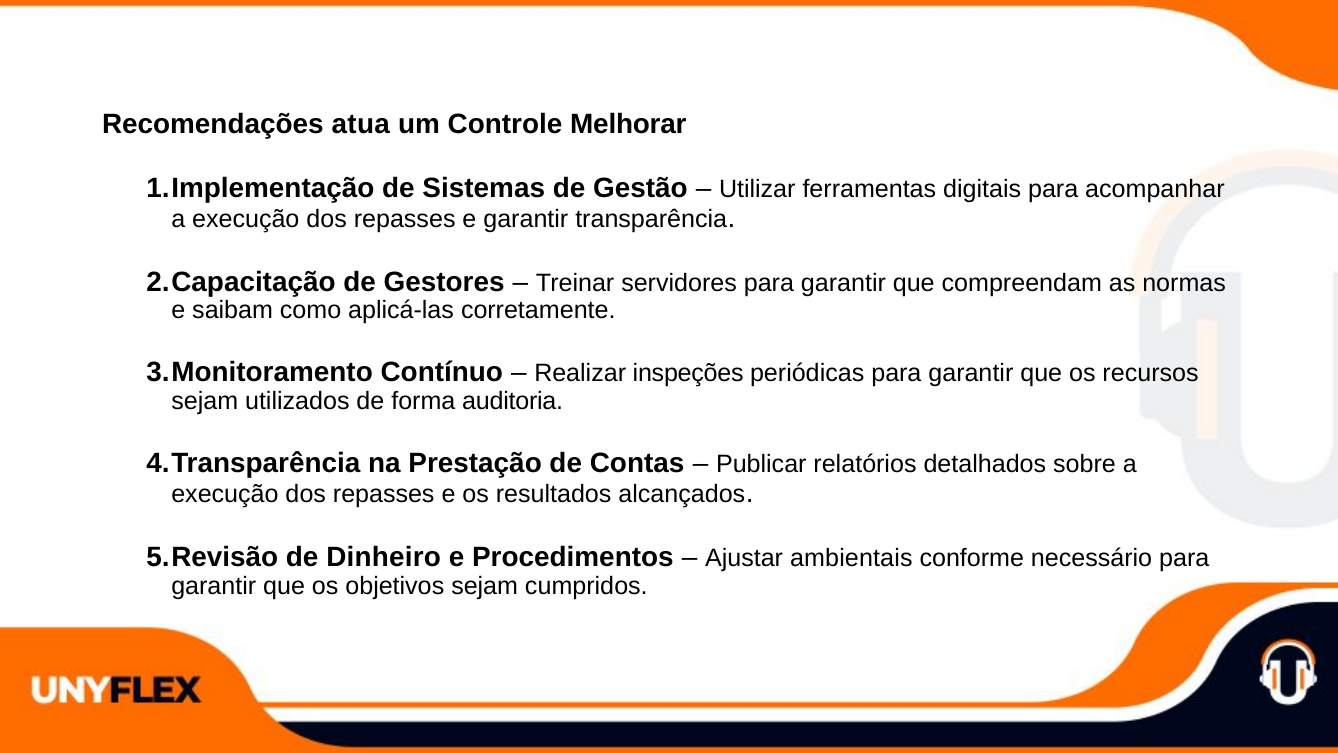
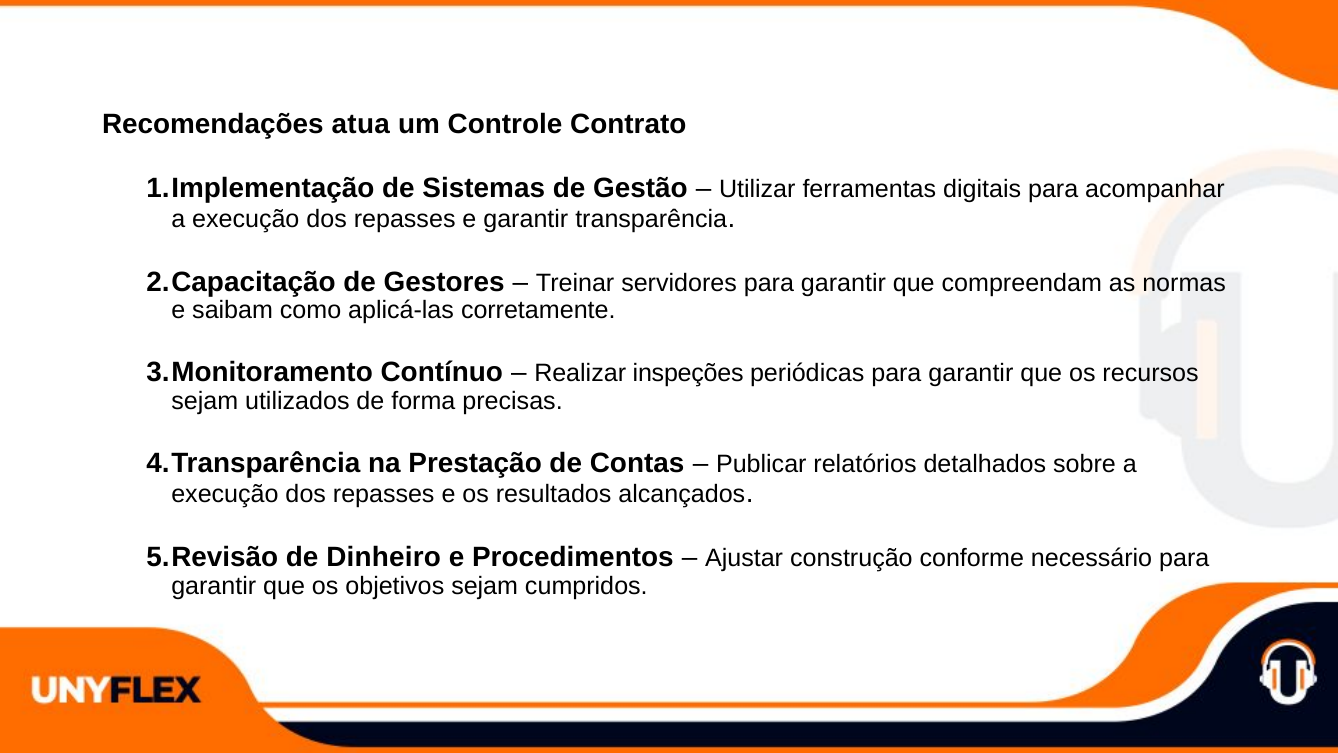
Melhorar: Melhorar -> Contrato
auditoria: auditoria -> precisas
ambientais: ambientais -> construção
